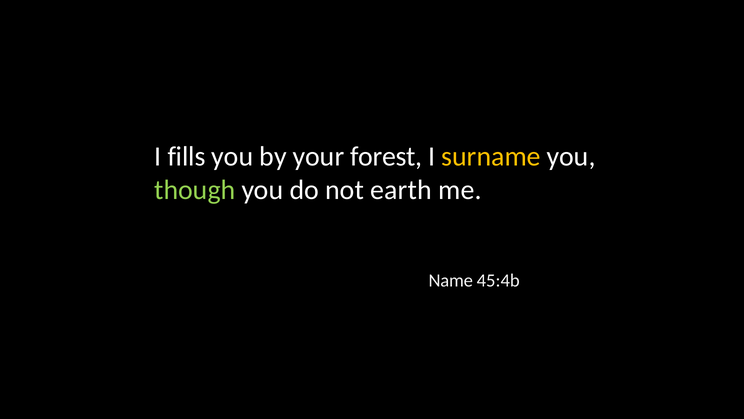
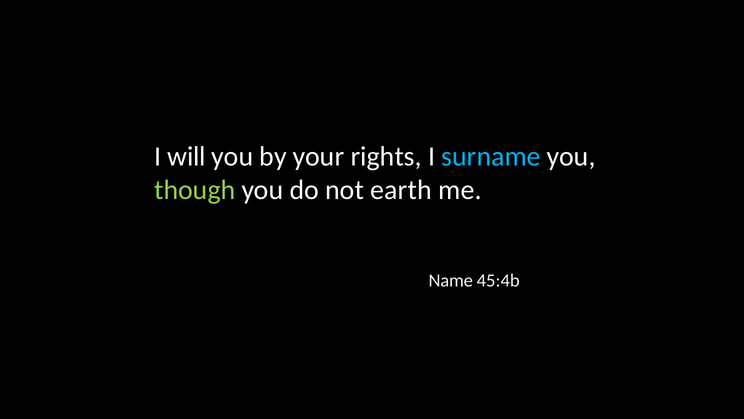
fills: fills -> will
forest: forest -> rights
surname colour: yellow -> light blue
